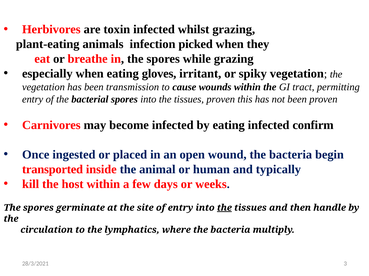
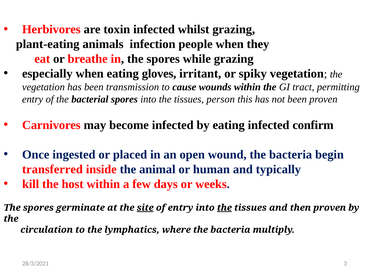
picked: picked -> people
tissues proven: proven -> person
transported: transported -> transferred
site underline: none -> present
then handle: handle -> proven
